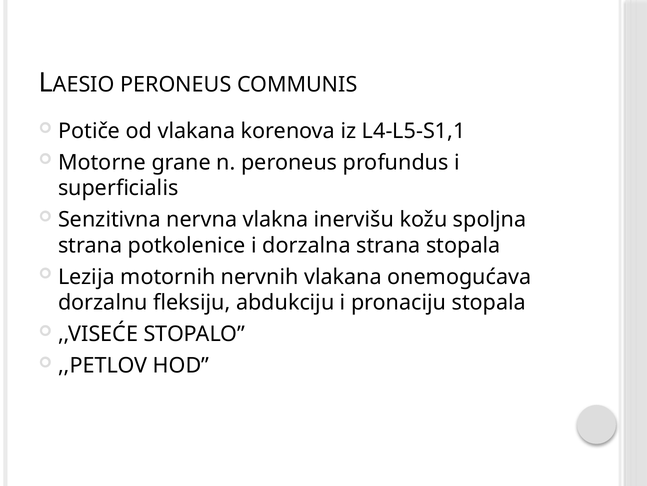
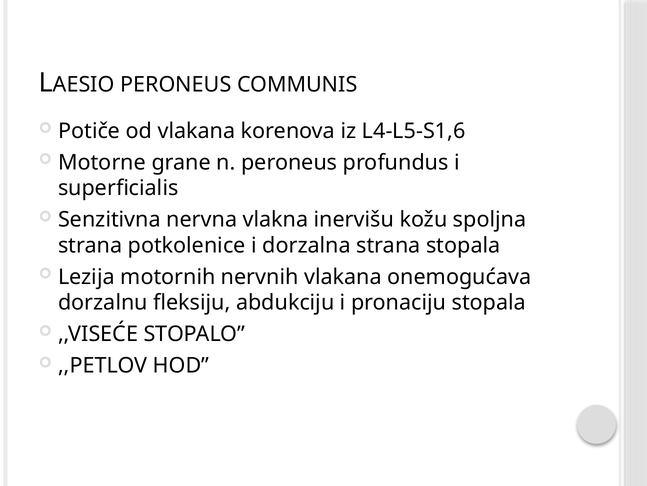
L4-L5-S1,1: L4-L5-S1,1 -> L4-L5-S1,6
